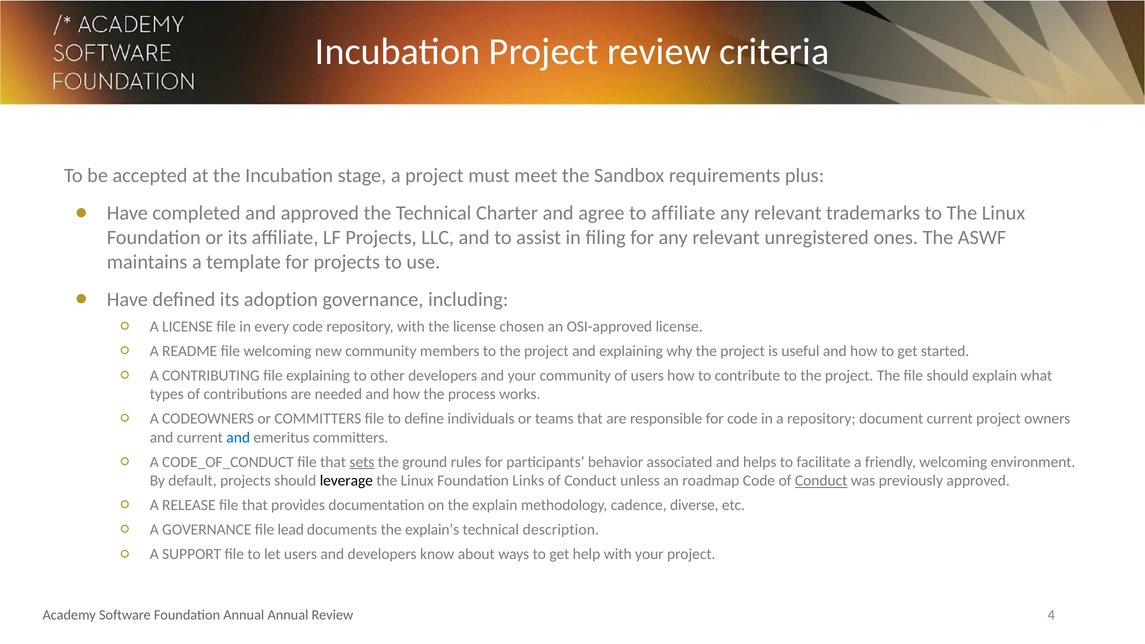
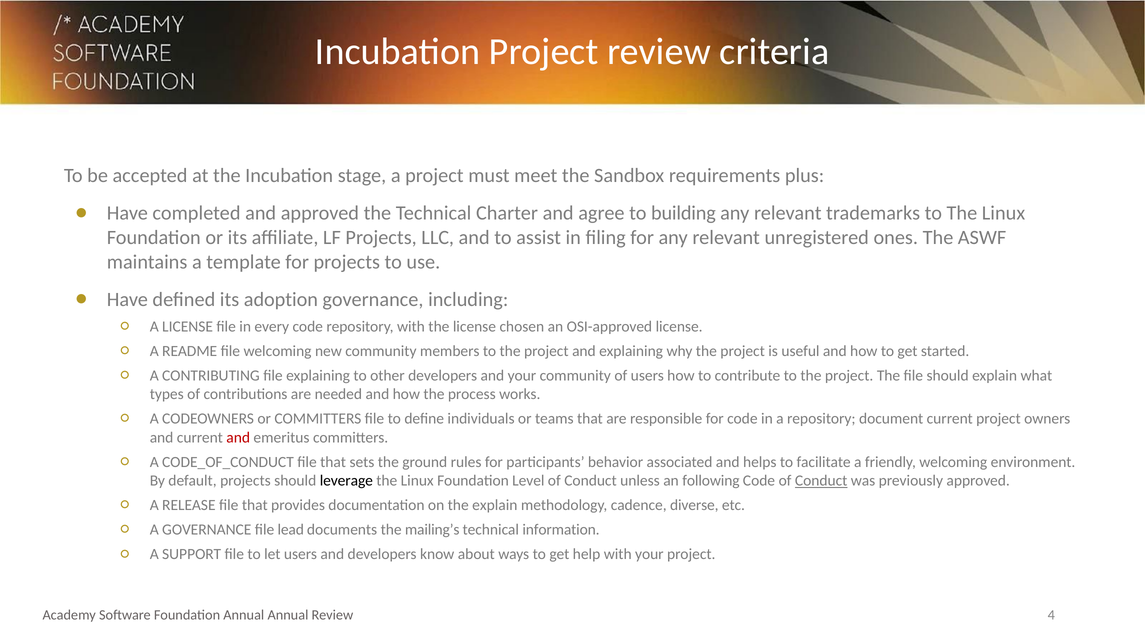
to affiliate: affiliate -> building
and at (238, 437) colour: blue -> red
sets underline: present -> none
Links: Links -> Level
roadmap: roadmap -> following
explain’s: explain’s -> mailing’s
description: description -> information
